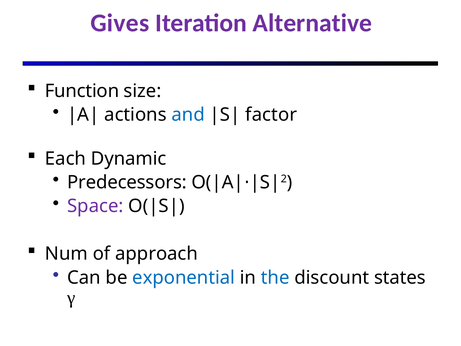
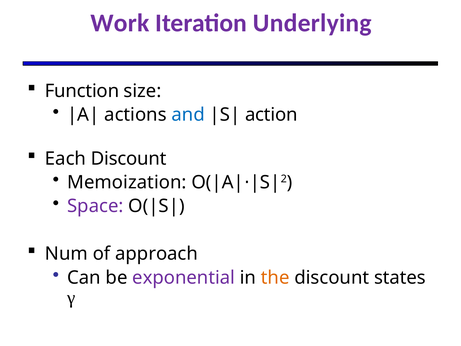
Gives: Gives -> Work
Alternative: Alternative -> Underlying
factor: factor -> action
Each Dynamic: Dynamic -> Discount
Predecessors: Predecessors -> Memoization
exponential colour: blue -> purple
the colour: blue -> orange
